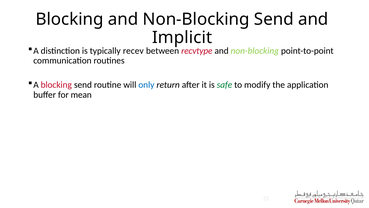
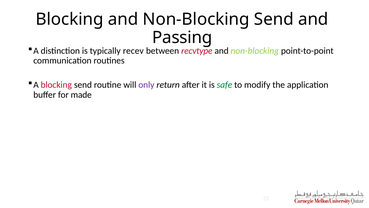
Implicit: Implicit -> Passing
only colour: blue -> purple
mean: mean -> made
